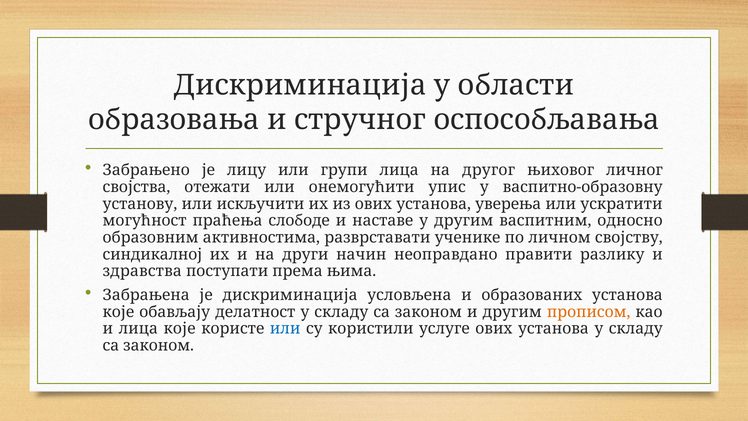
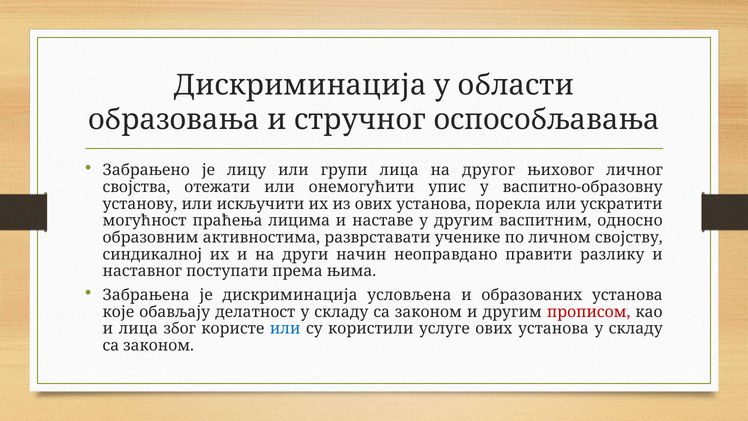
уверења: уверења -> порекла
слободе: слободе -> лицима
здравства: здравства -> наставног
прописом colour: orange -> red
лица које: које -> због
